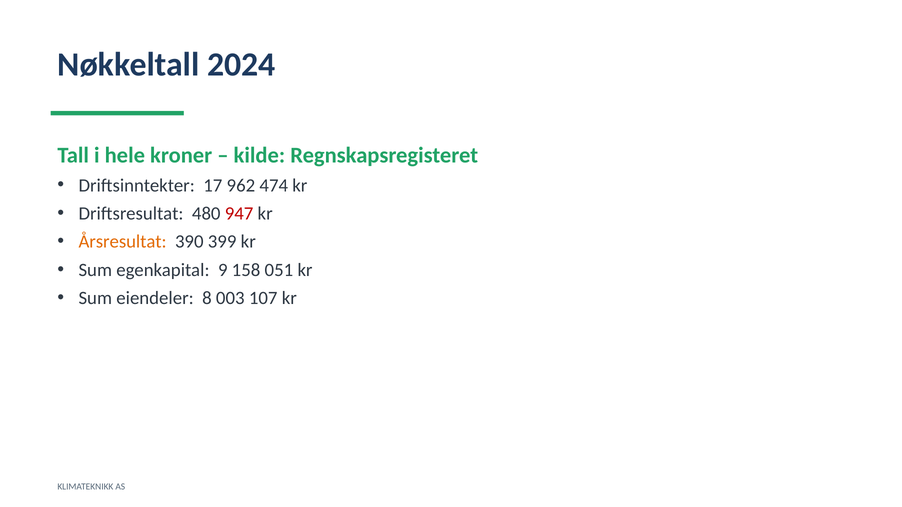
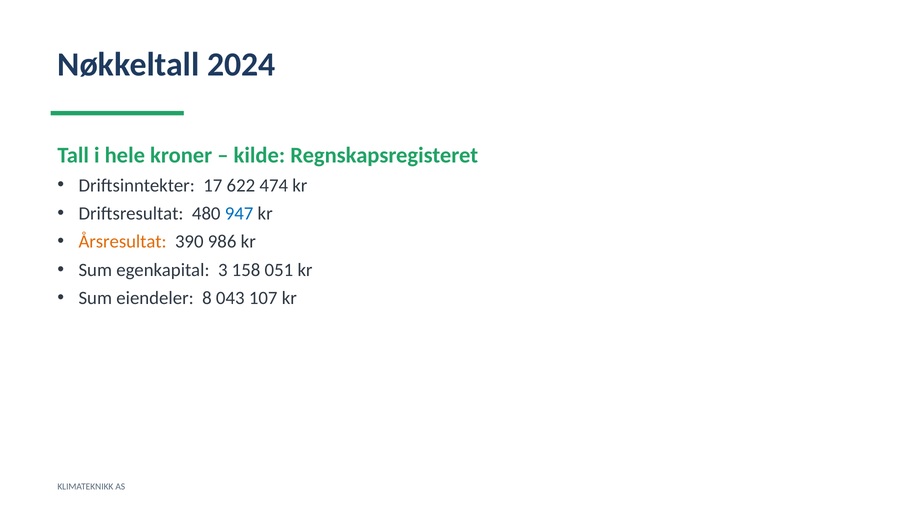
962: 962 -> 622
947 colour: red -> blue
399: 399 -> 986
9: 9 -> 3
003: 003 -> 043
